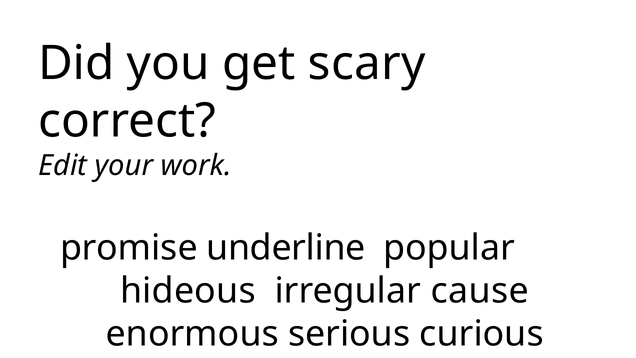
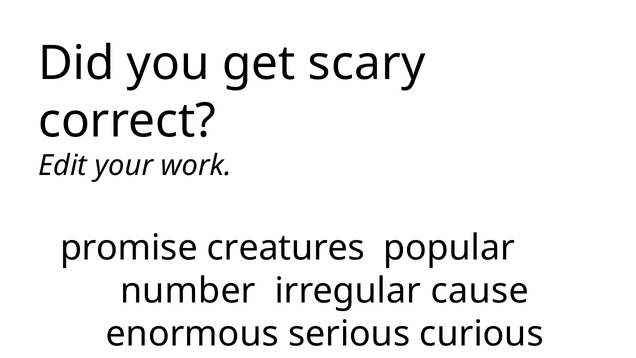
underline: underline -> creatures
hideous: hideous -> number
